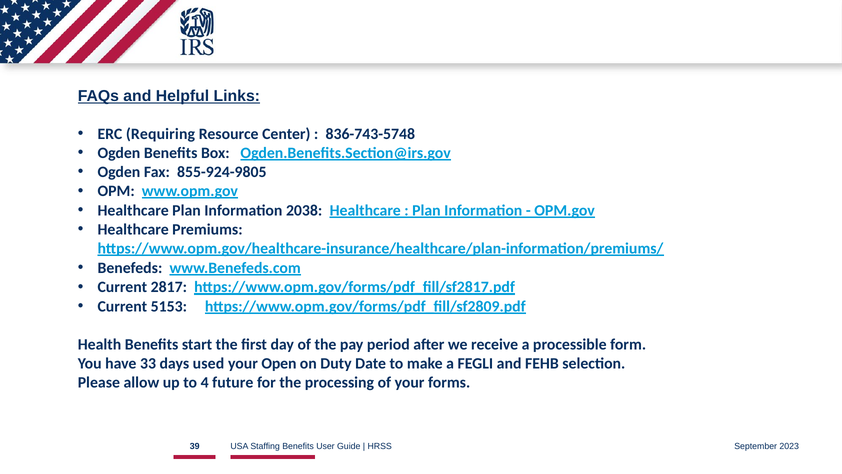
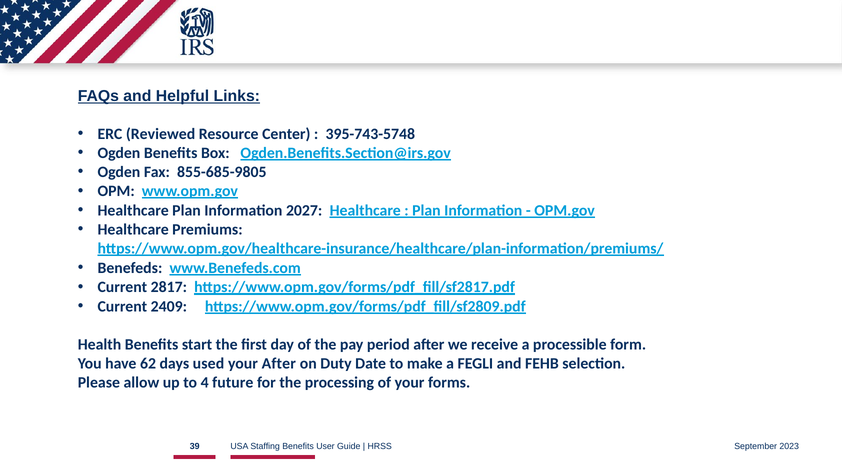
Requiring: Requiring -> Reviewed
836-743-5748: 836-743-5748 -> 395-743-5748
855-924-9805: 855-924-9805 -> 855-685-9805
2038: 2038 -> 2027
5153: 5153 -> 2409
33: 33 -> 62
your Open: Open -> After
